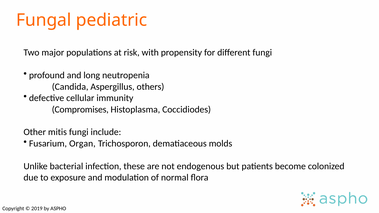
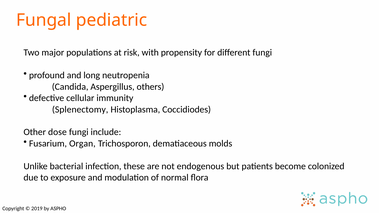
Compromises: Compromises -> Splenectomy
mitis: mitis -> dose
